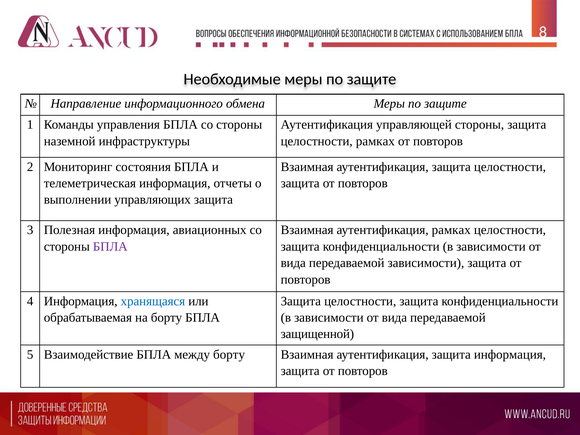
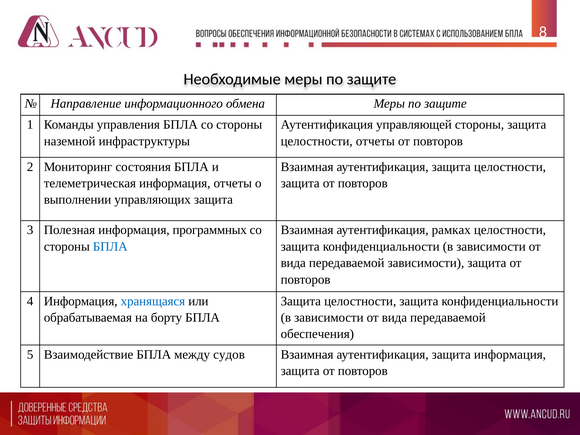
целостности рамках: рамках -> отчеты
авиационных: авиационных -> программных
БПЛА at (110, 246) colour: purple -> blue
защищенной: защищенной -> обеспечения
между борту: борту -> судов
